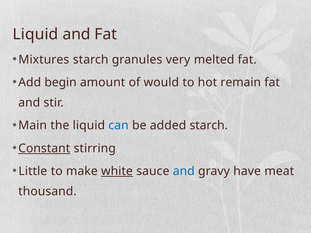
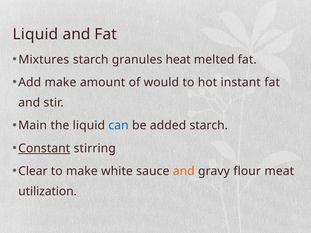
very: very -> heat
Add begin: begin -> make
remain: remain -> instant
Little: Little -> Clear
white underline: present -> none
and at (184, 171) colour: blue -> orange
have: have -> flour
thousand: thousand -> utilization
